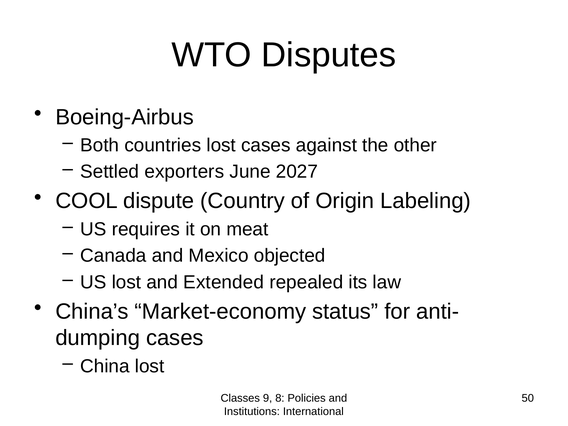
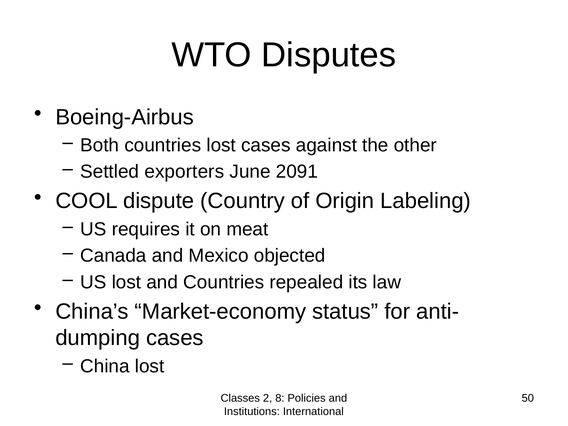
2027: 2027 -> 2091
and Extended: Extended -> Countries
9: 9 -> 2
